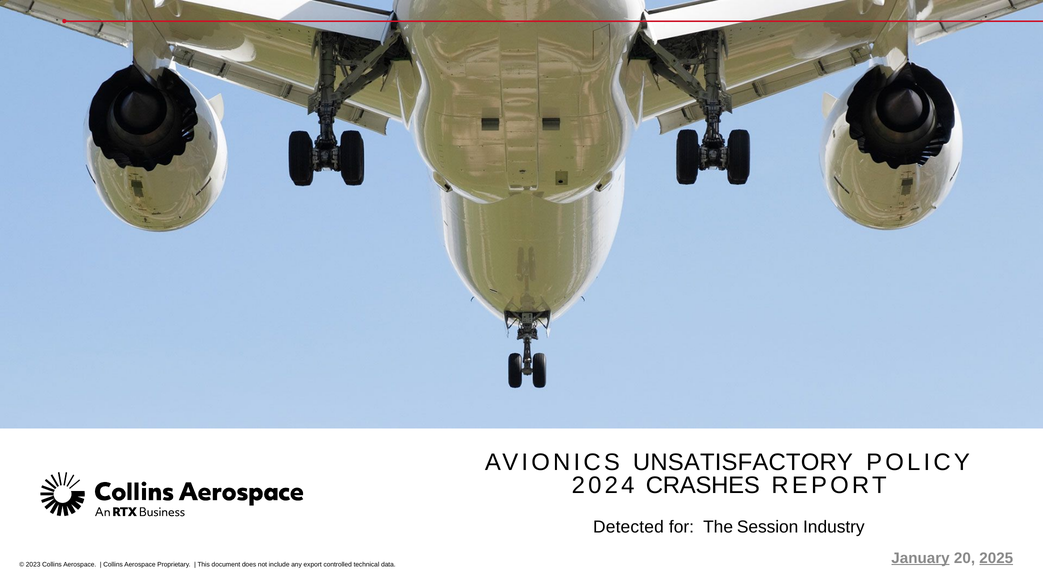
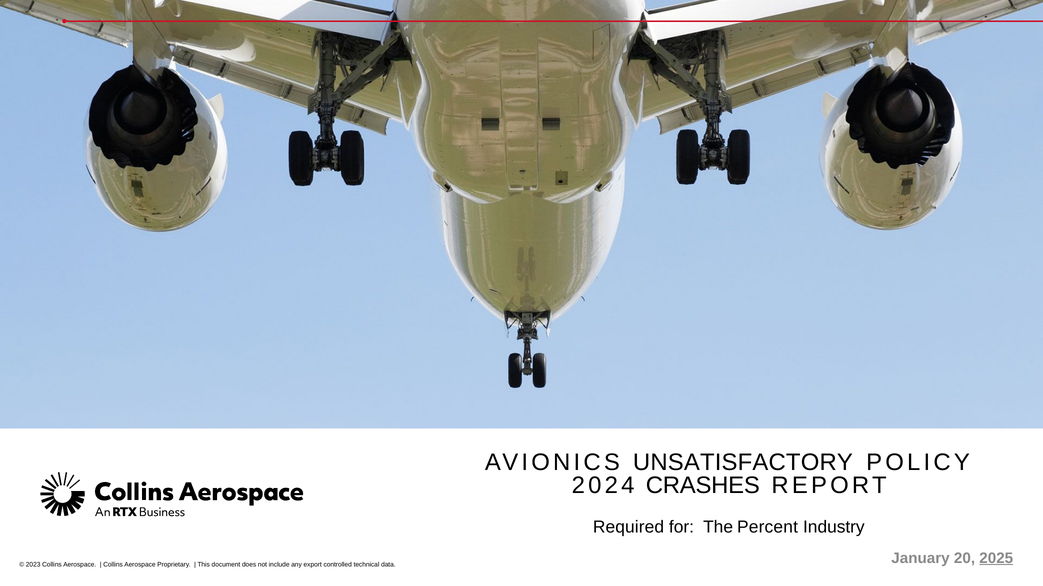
Detected: Detected -> Required
Session: Session -> Percent
January underline: present -> none
